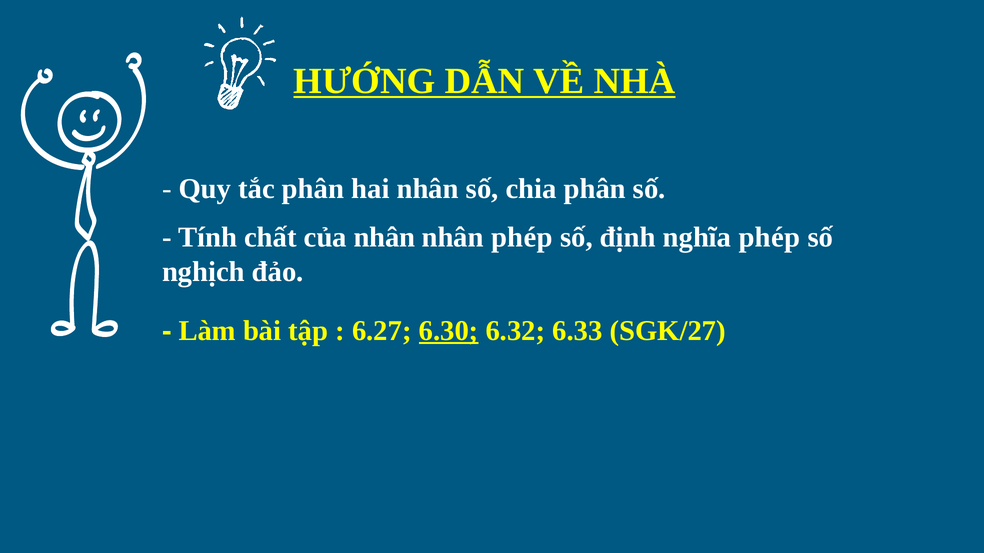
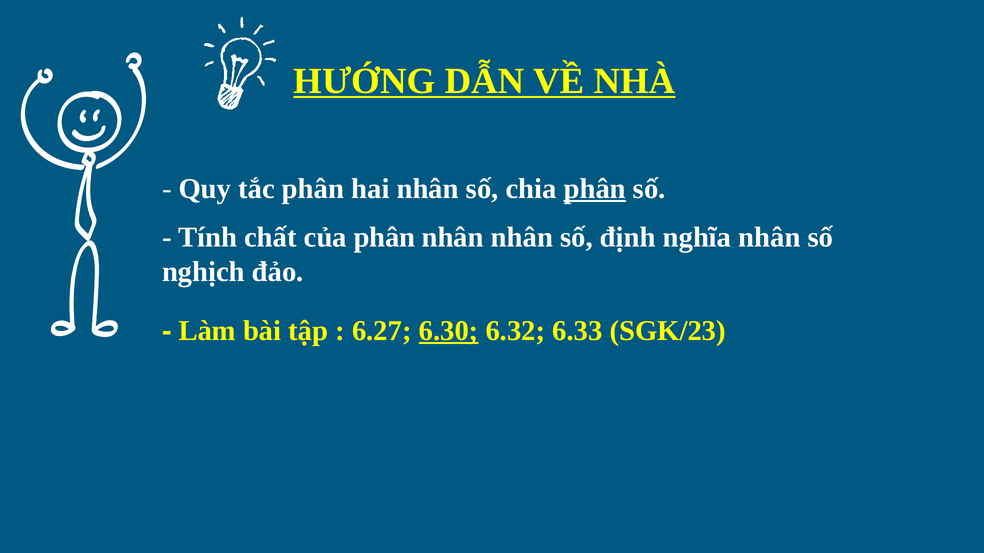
phân at (595, 189) underline: none -> present
của nhân: nhân -> phân
nhân phép: phép -> nhân
nghĩa phép: phép -> nhân
SGK/27: SGK/27 -> SGK/23
